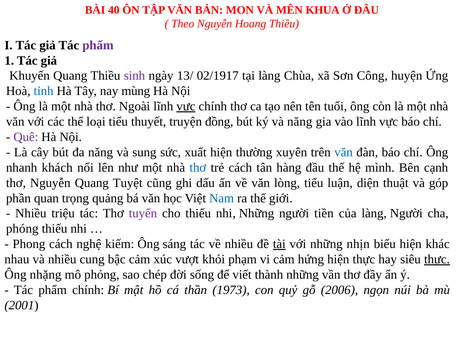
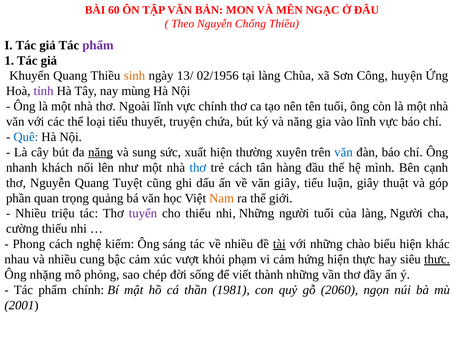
40: 40 -> 60
KHUA: KHUA -> NGẠC
Hoang: Hoang -> Chống
sinh colour: purple -> orange
02/1917: 02/1917 -> 02/1956
tỉnh colour: blue -> purple
vực at (186, 106) underline: present -> none
đồng: đồng -> chứa
Quê colour: purple -> blue
năng at (101, 152) underline: none -> present
văn lòng: lòng -> giây
luận diện: diện -> giây
Nam colour: blue -> orange
người tiền: tiền -> tuổi
phóng: phóng -> cường
nhịn: nhịn -> chào
1973: 1973 -> 1981
2006: 2006 -> 2060
